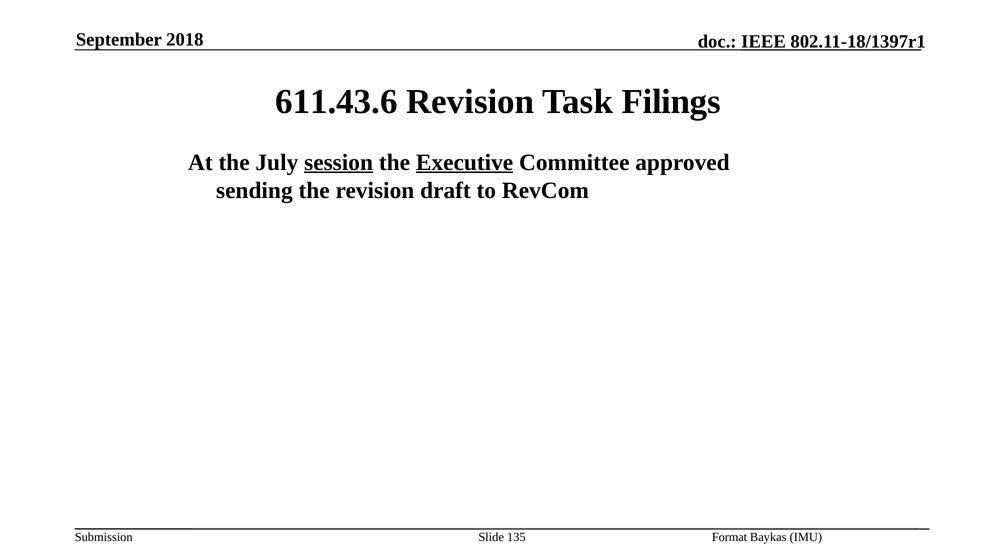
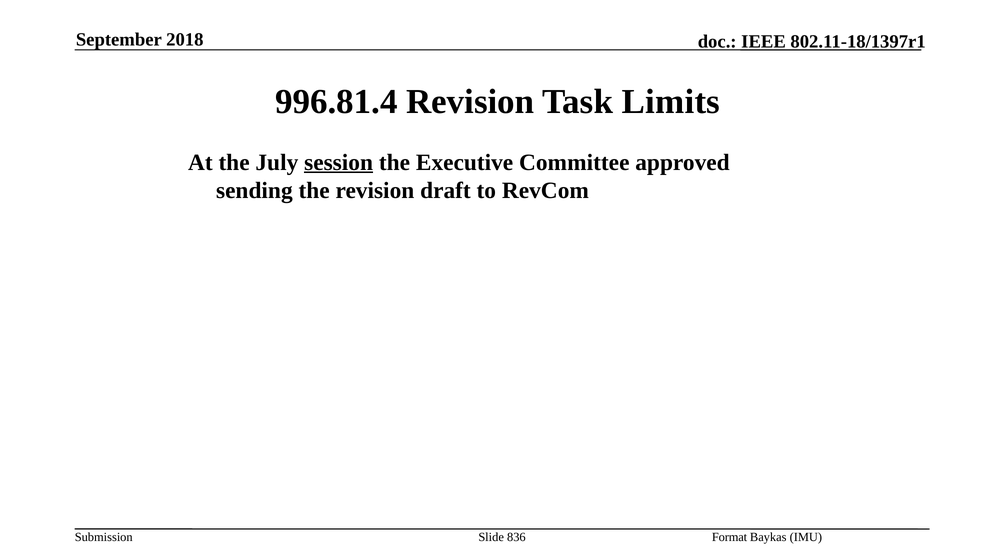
611.43.6: 611.43.6 -> 996.81.4
Filings: Filings -> Limits
Executive underline: present -> none
135: 135 -> 836
